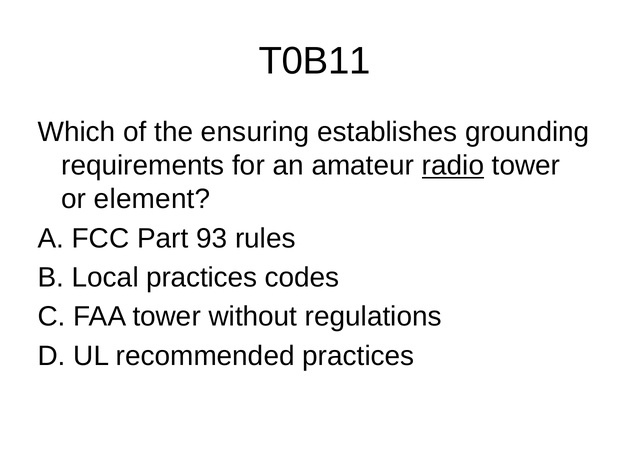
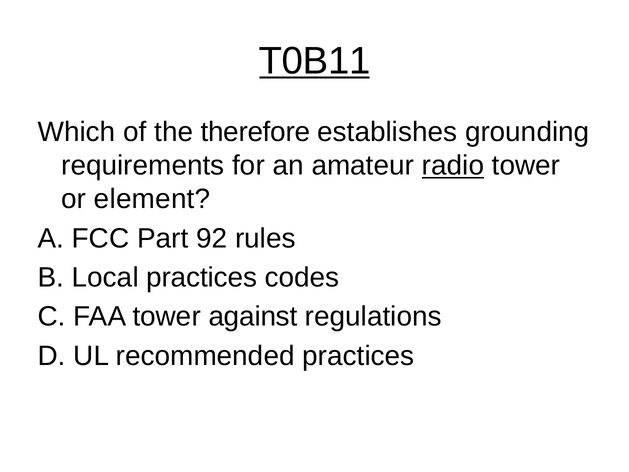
T0B11 underline: none -> present
ensuring: ensuring -> therefore
93: 93 -> 92
without: without -> against
